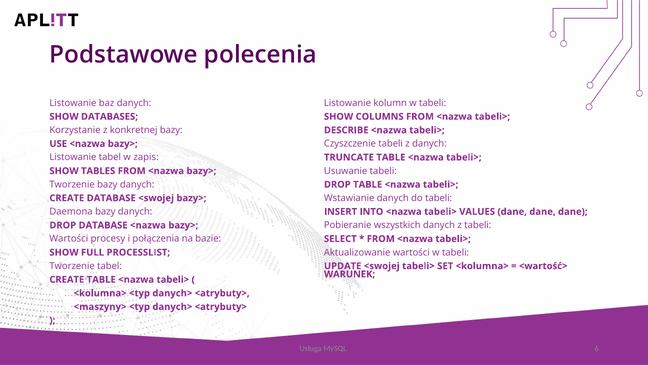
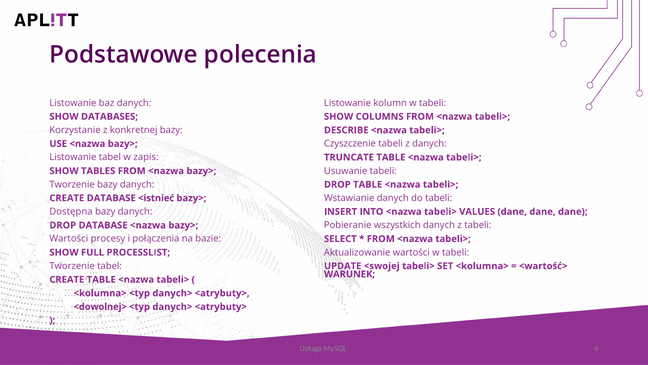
DATABASE <swojej: <swojej -> <istnieć
Daemona: Daemona -> Dostępna
<maszyny>: <maszyny> -> <dowolnej>
